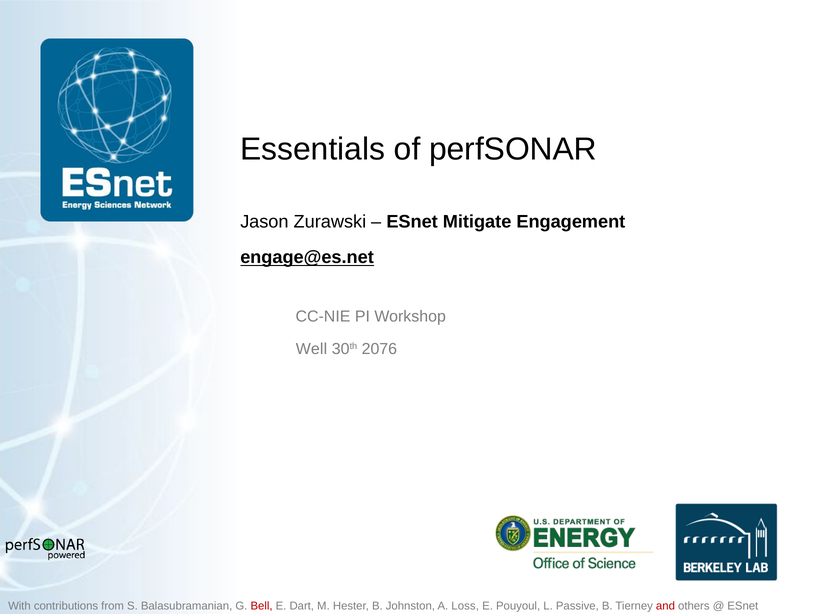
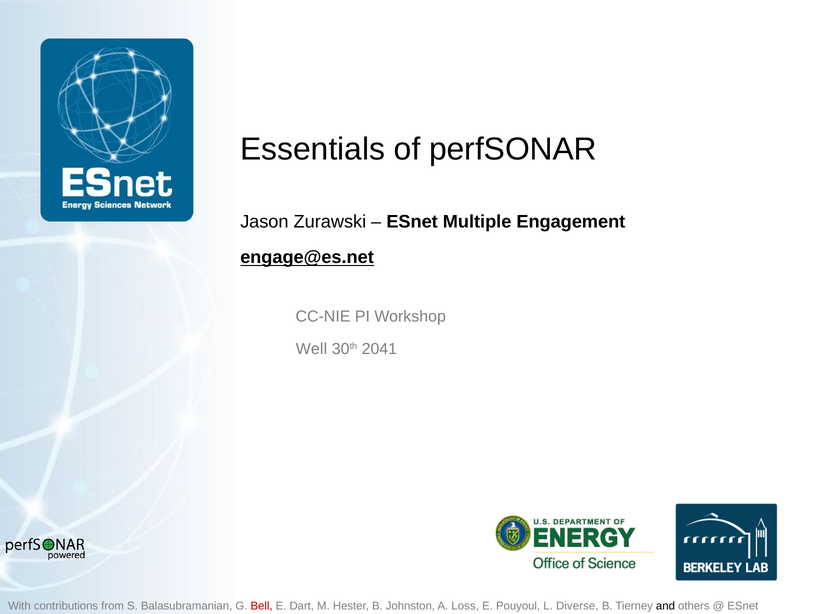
Mitigate: Mitigate -> Multiple
2076: 2076 -> 2041
Passive: Passive -> Diverse
and colour: red -> black
